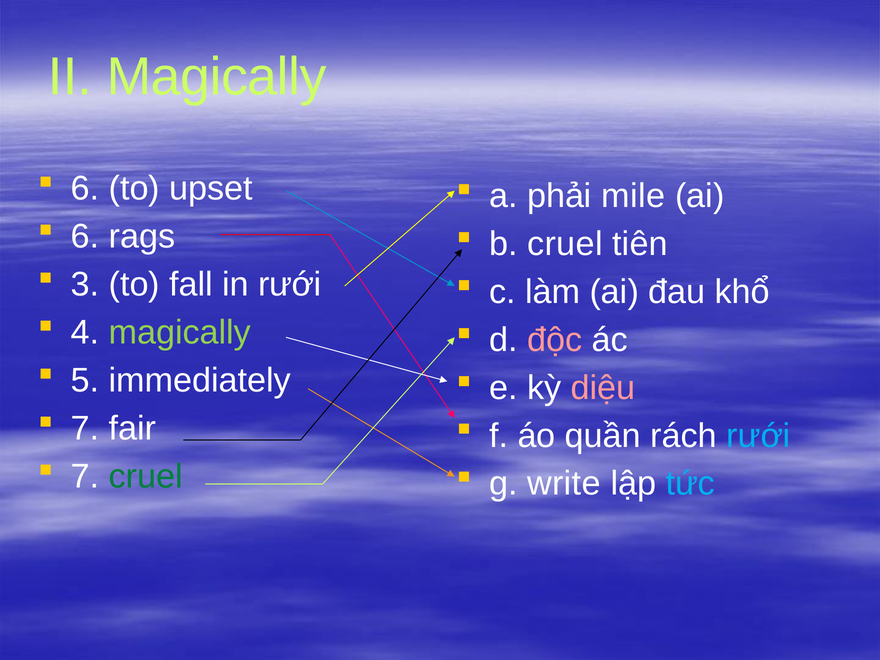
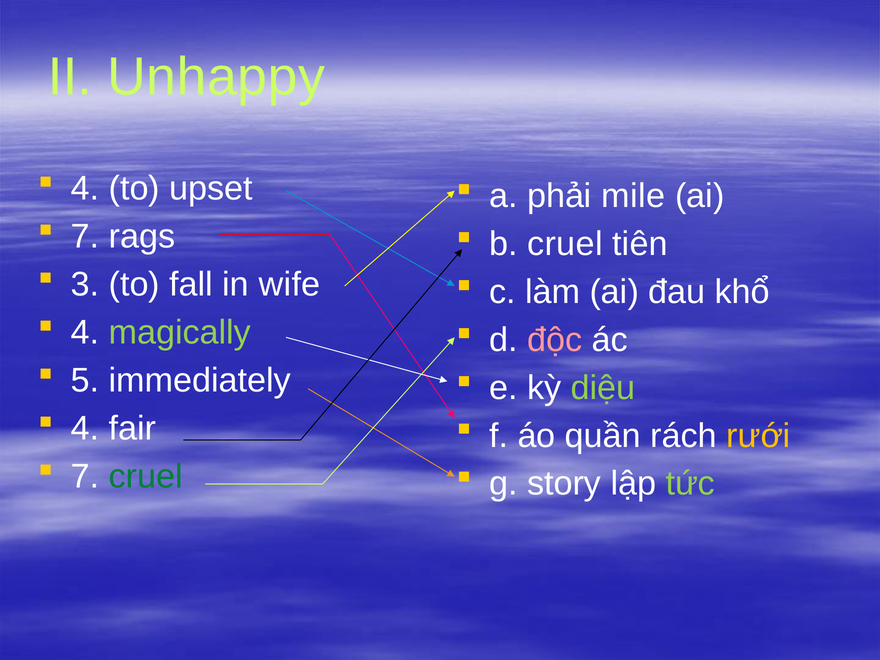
II Magically: Magically -> Unhappy
6 at (85, 189): 6 -> 4
6 at (85, 237): 6 -> 7
in rưới: rưới -> wife
diệu colour: pink -> light green
7 at (85, 428): 7 -> 4
rưới at (758, 436) colour: light blue -> yellow
write: write -> story
tức colour: light blue -> light green
